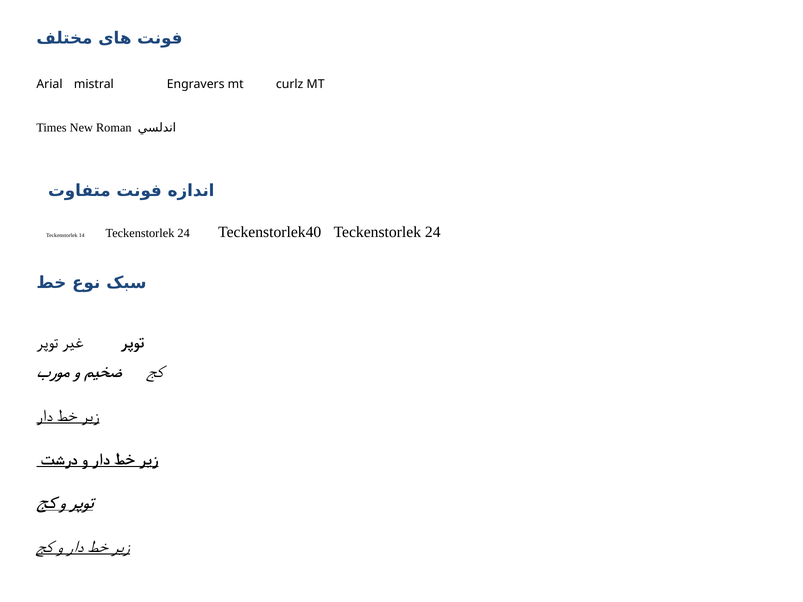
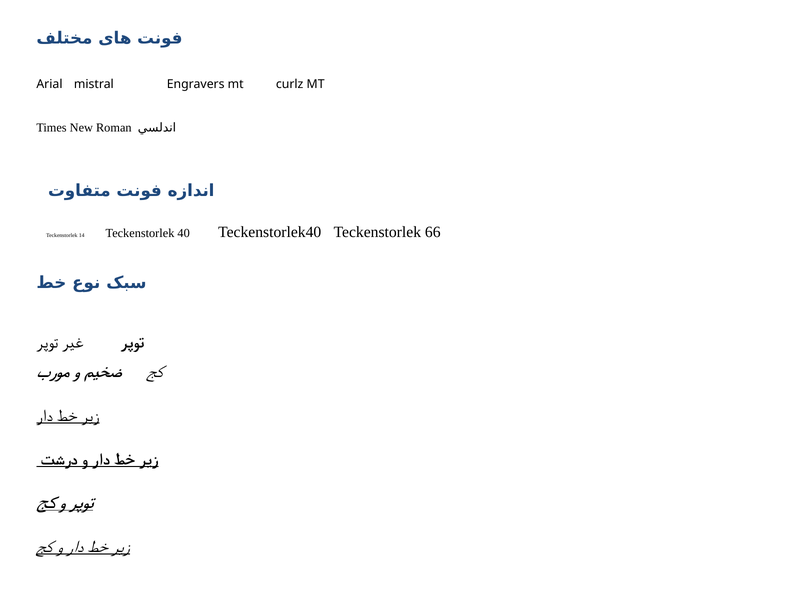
14 Teckenstorlek 24: 24 -> 40
Teckenstorlek40 Teckenstorlek 24: 24 -> 66
